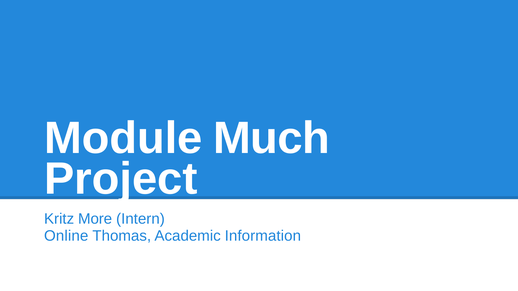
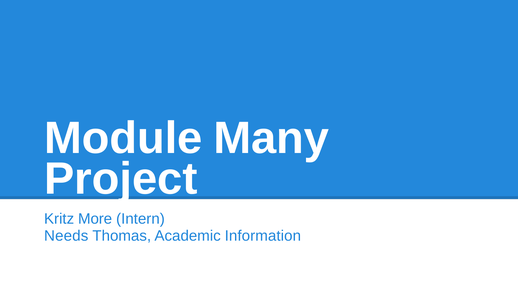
Much: Much -> Many
Online: Online -> Needs
